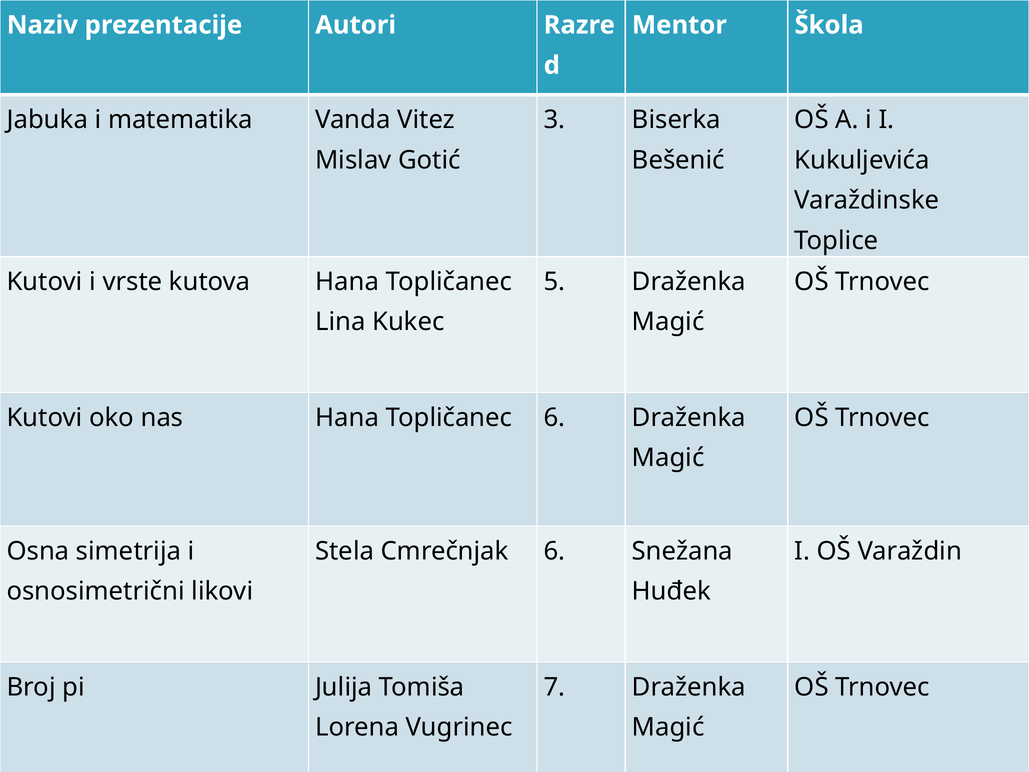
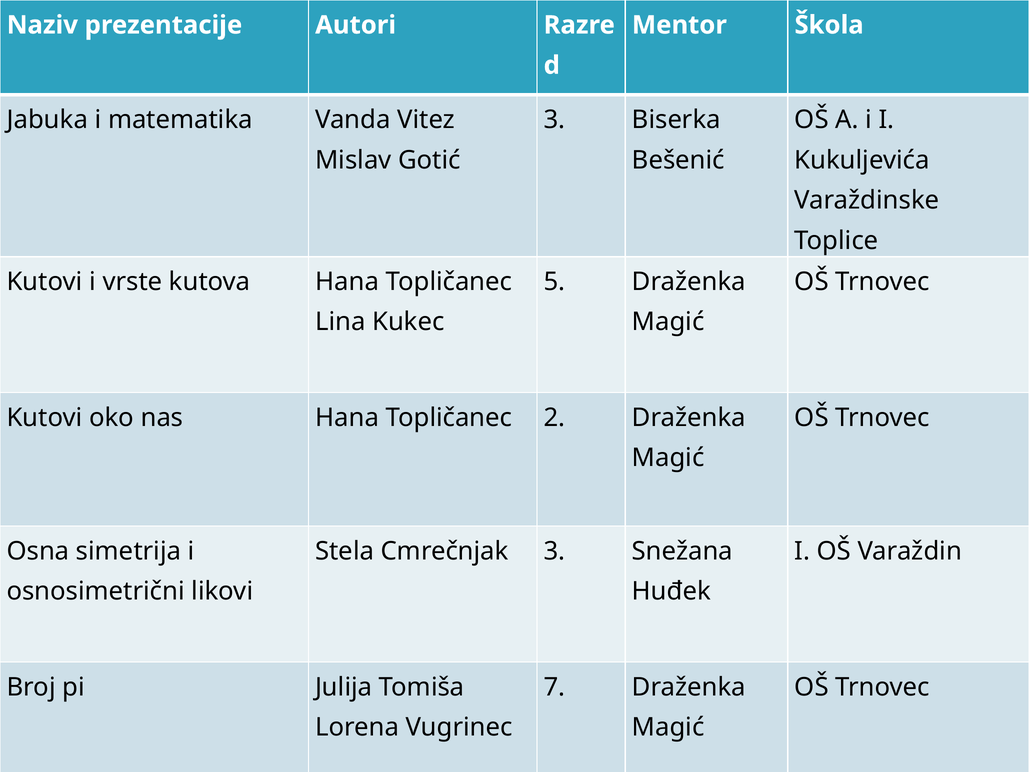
Topličanec 6: 6 -> 2
Cmrečnjak 6: 6 -> 3
